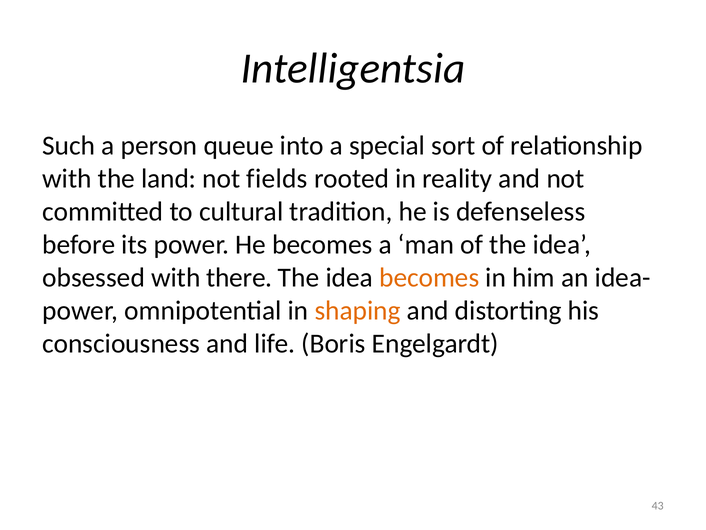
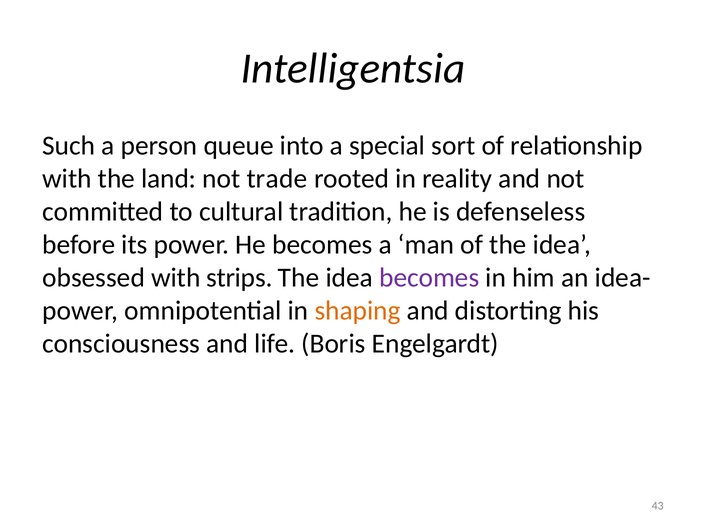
fields: fields -> trade
there: there -> strips
becomes at (429, 277) colour: orange -> purple
